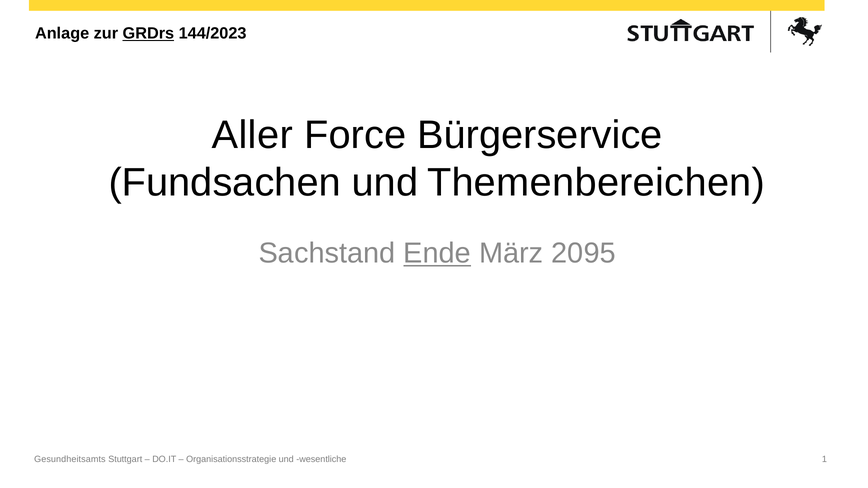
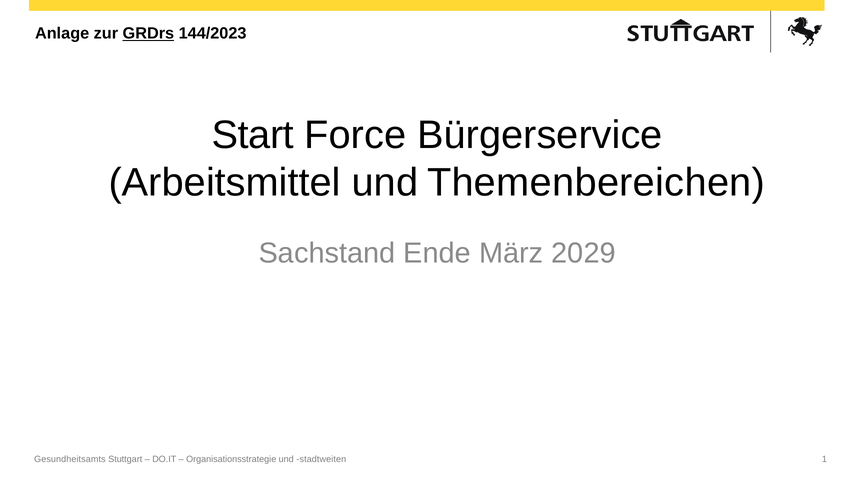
Aller: Aller -> Start
Fundsachen: Fundsachen -> Arbeitsmittel
Ende underline: present -> none
2095: 2095 -> 2029
wesentliche: wesentliche -> stadtweiten
